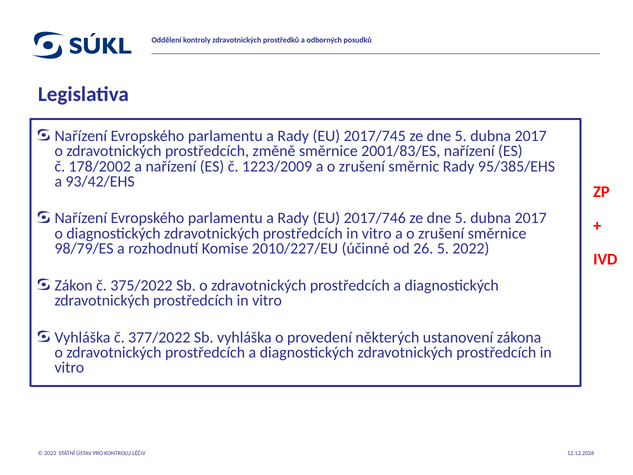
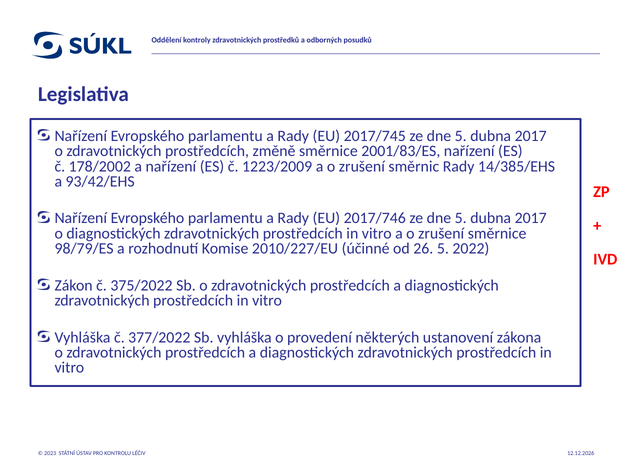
95/385/EHS: 95/385/EHS -> 14/385/EHS
